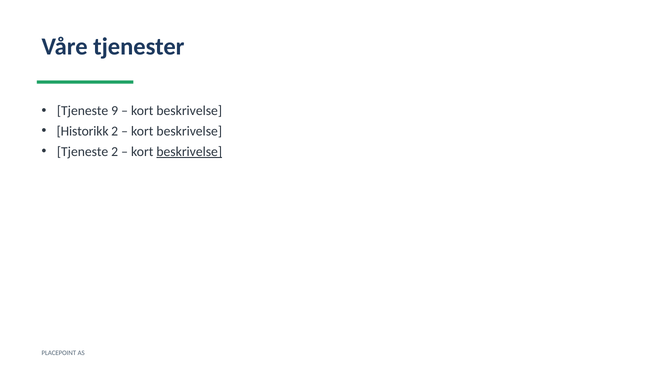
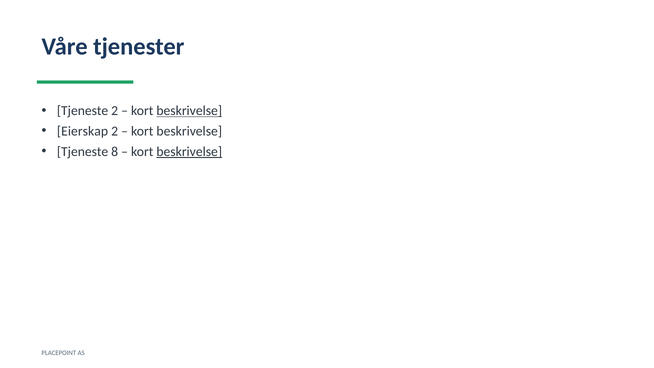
Tjeneste 9: 9 -> 2
beskrivelse at (189, 111) underline: none -> present
Historikk: Historikk -> Eierskap
Tjeneste 2: 2 -> 8
